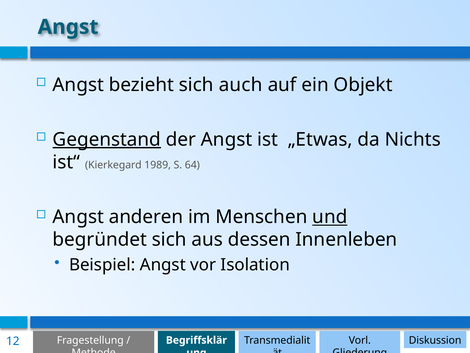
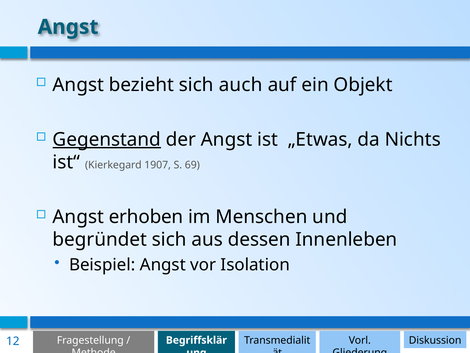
1989: 1989 -> 1907
64: 64 -> 69
anderen: anderen -> erhoben
und underline: present -> none
